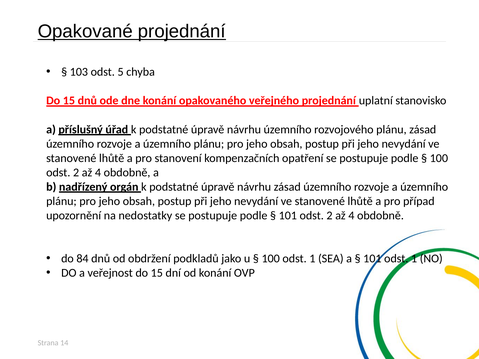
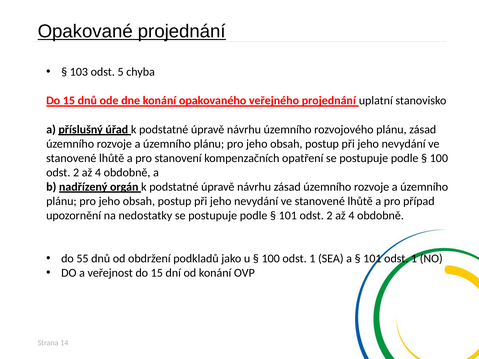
84: 84 -> 55
